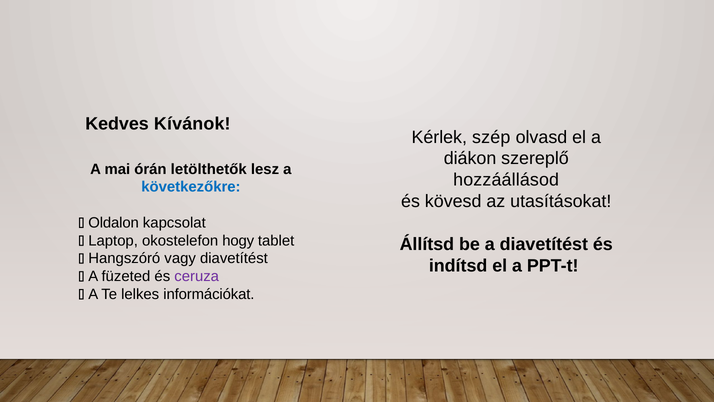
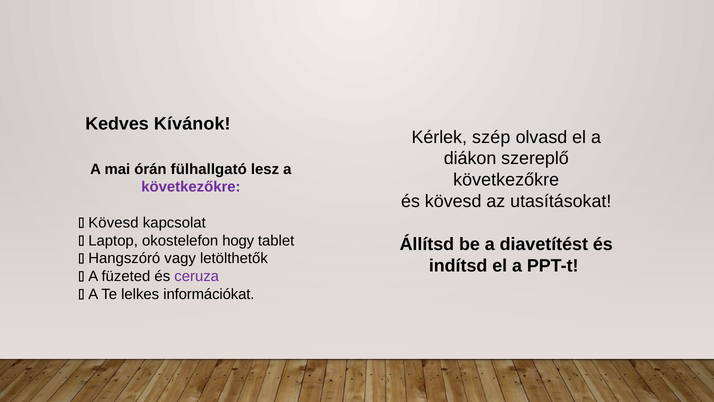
letölthetők: letölthetők -> fülhallgató
hozzáállásod at (506, 180): hozzáállásod -> következőkre
következőkre at (191, 187) colour: blue -> purple
Oldalon at (114, 223): Oldalon -> Kövesd
vagy diavetítést: diavetítést -> letölthetők
